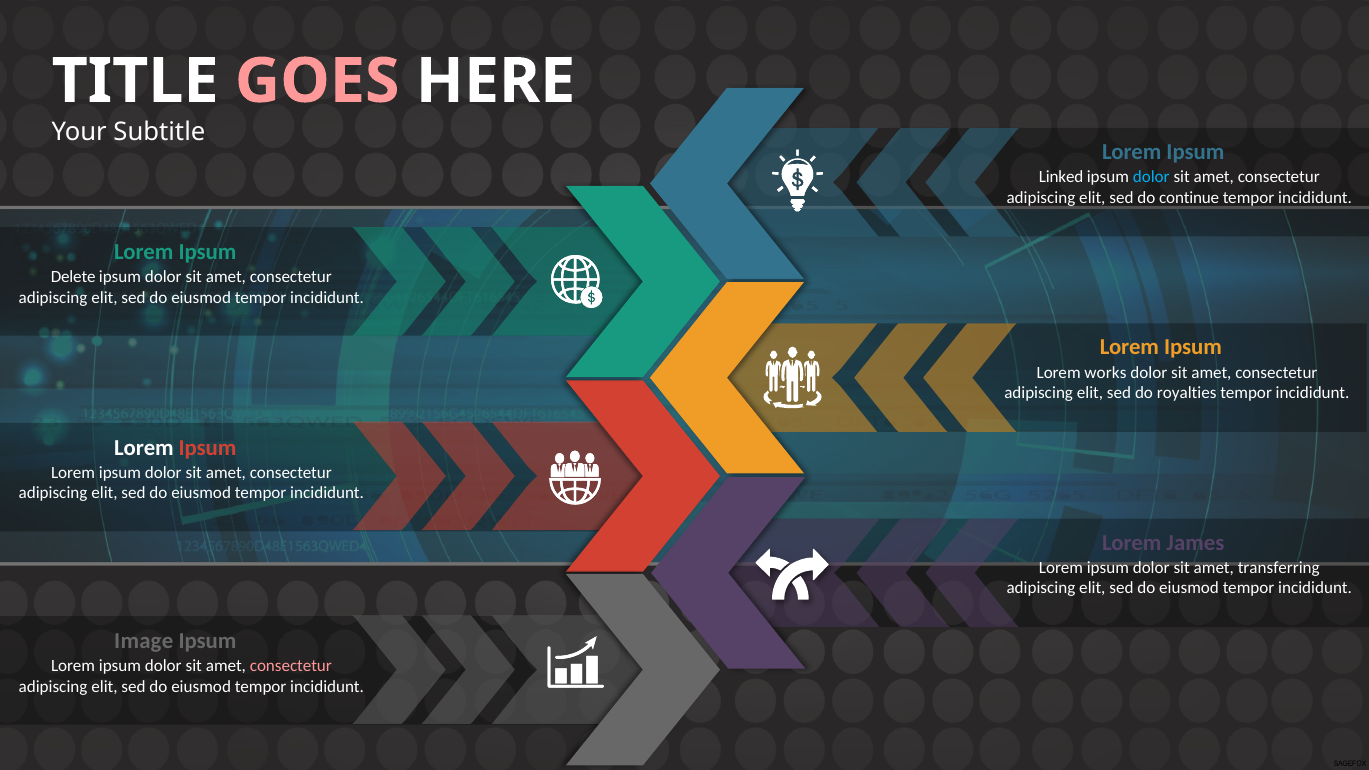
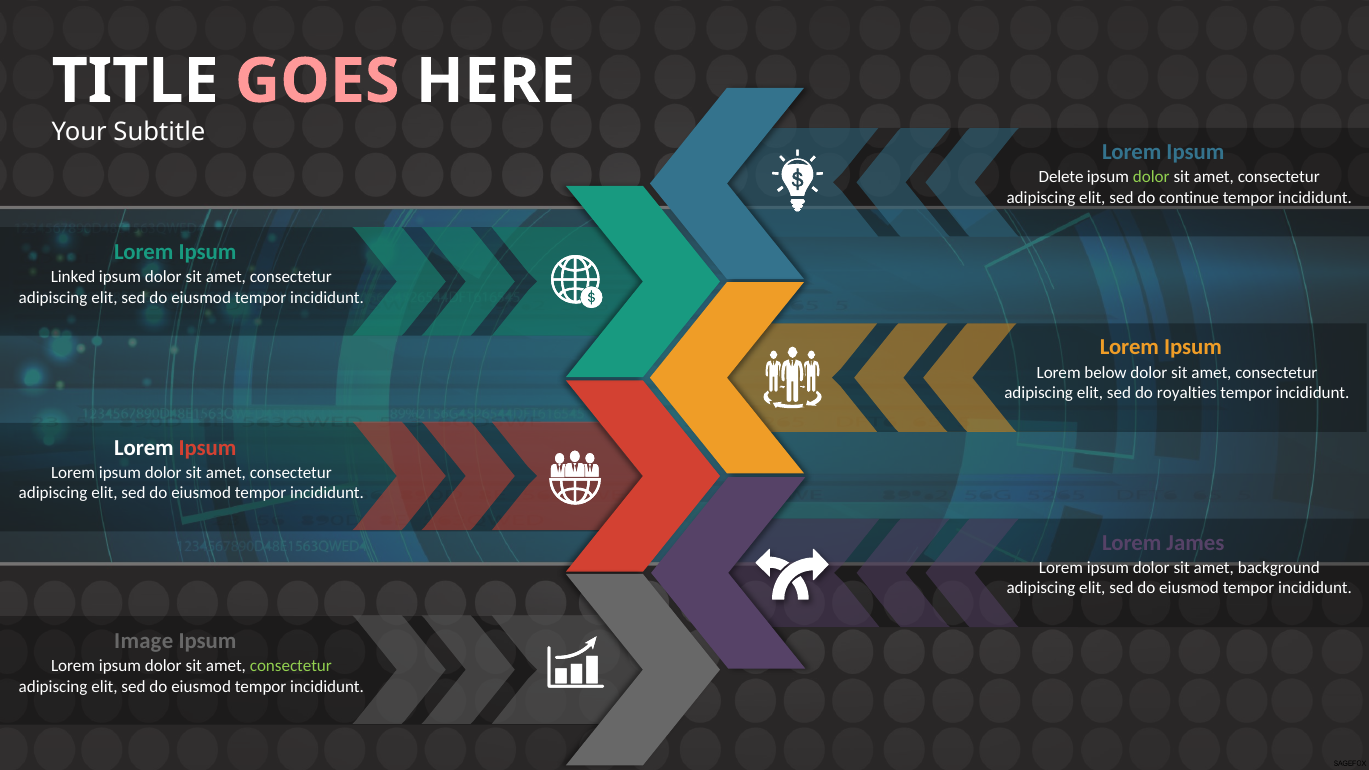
Linked: Linked -> Delete
dolor at (1151, 177) colour: light blue -> light green
Delete: Delete -> Linked
works: works -> below
transferring: transferring -> background
consectetur at (291, 666) colour: pink -> light green
